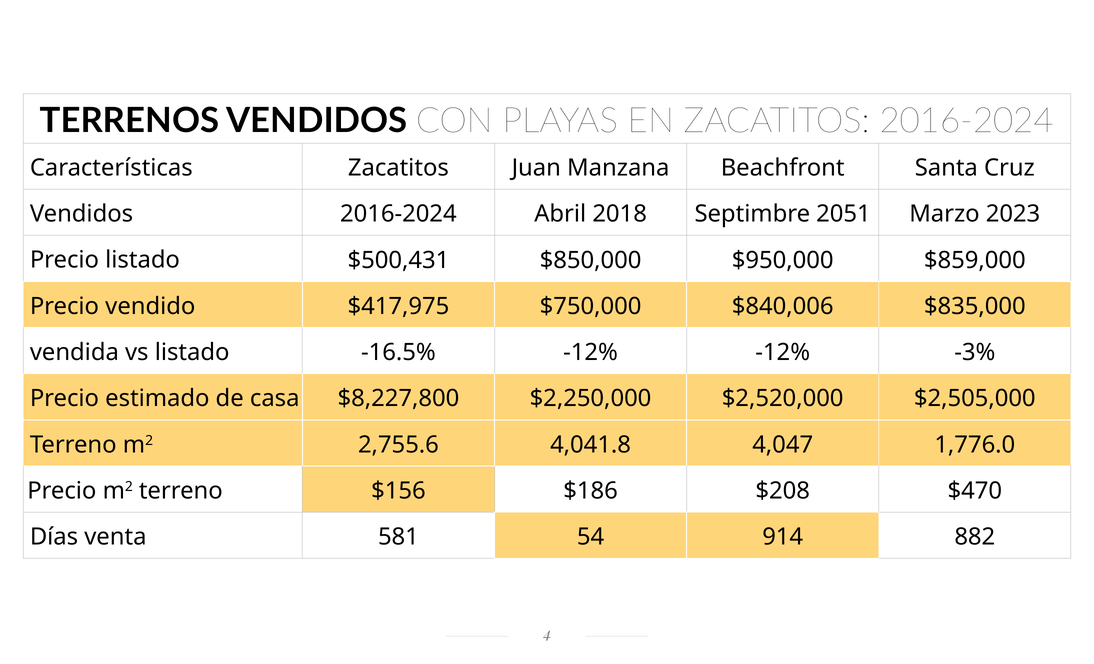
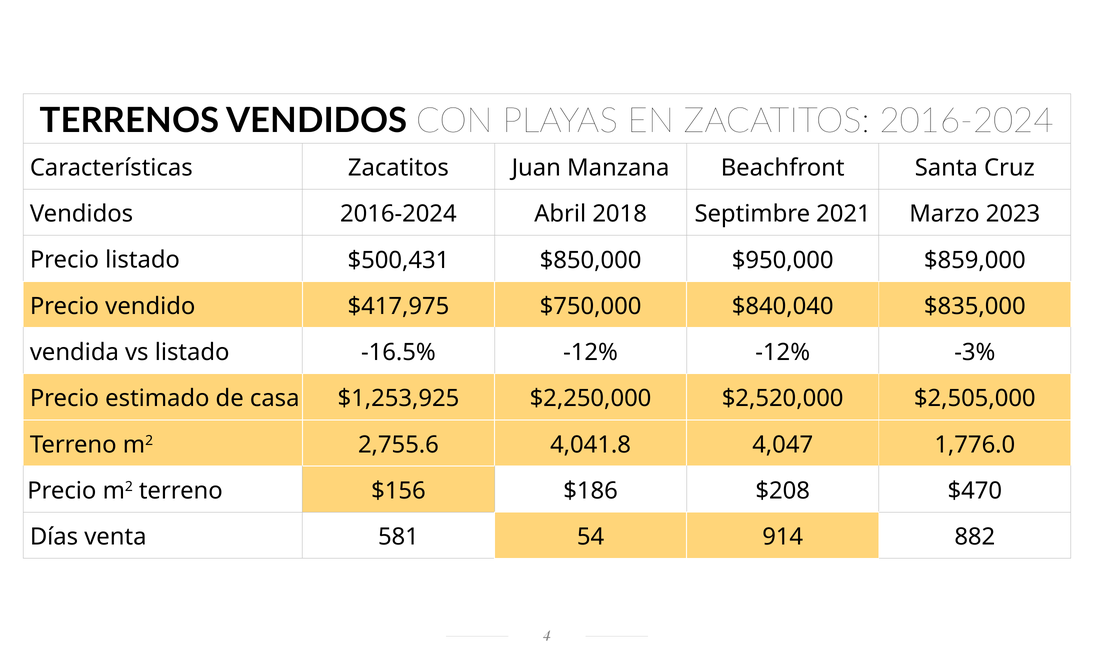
2051: 2051 -> 2021
$840,006: $840,006 -> $840,040
$8,227,800: $8,227,800 -> $1,253,925
